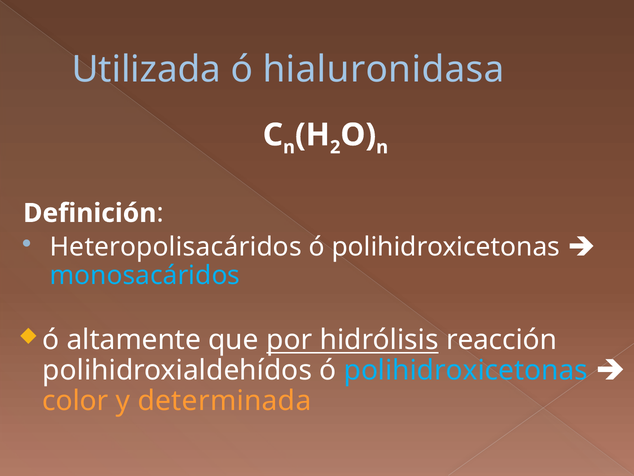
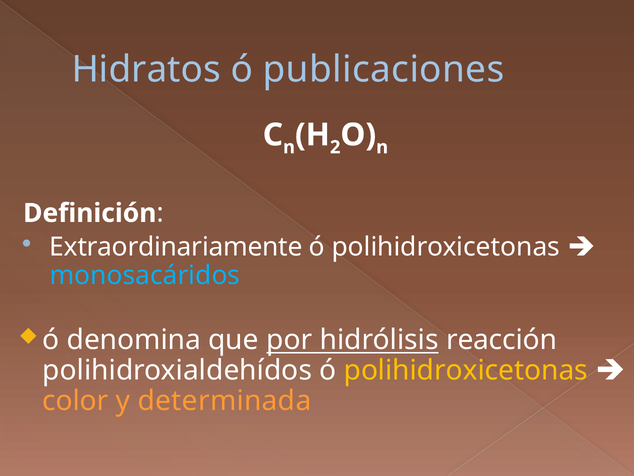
Utilizada: Utilizada -> Hidratos
hialuronidasa: hialuronidasa -> publicaciones
Heteropolisacáridos: Heteropolisacáridos -> Extraordinariamente
altamente: altamente -> denomina
polihidroxicetonas at (466, 370) colour: light blue -> yellow
